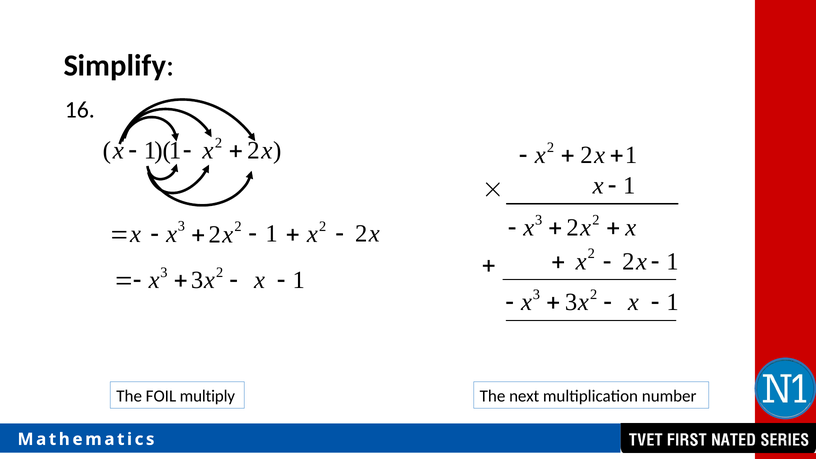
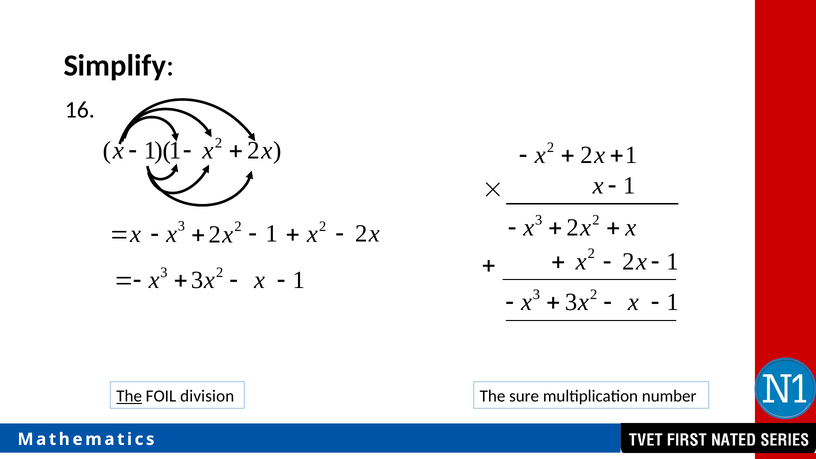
The at (129, 396) underline: none -> present
multiply: multiply -> division
next: next -> sure
